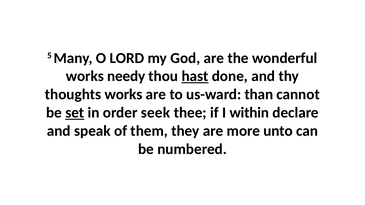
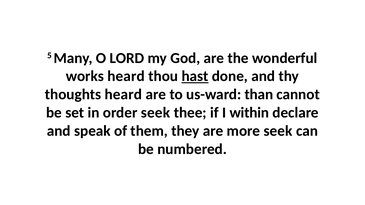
works needy: needy -> heard
thoughts works: works -> heard
set underline: present -> none
more unto: unto -> seek
